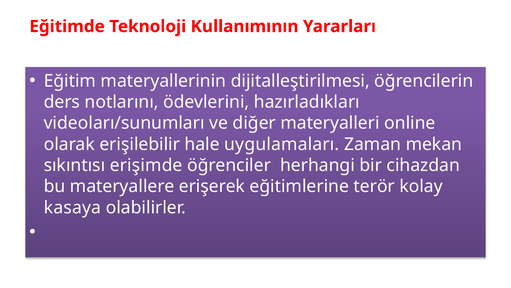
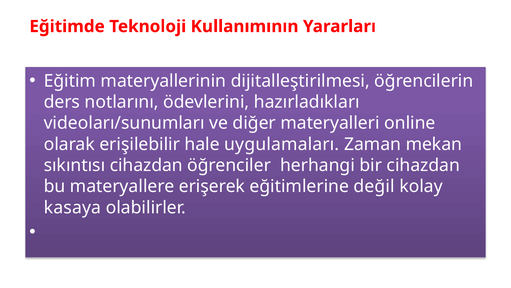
sıkıntısı erişimde: erişimde -> cihazdan
terör: terör -> değil
